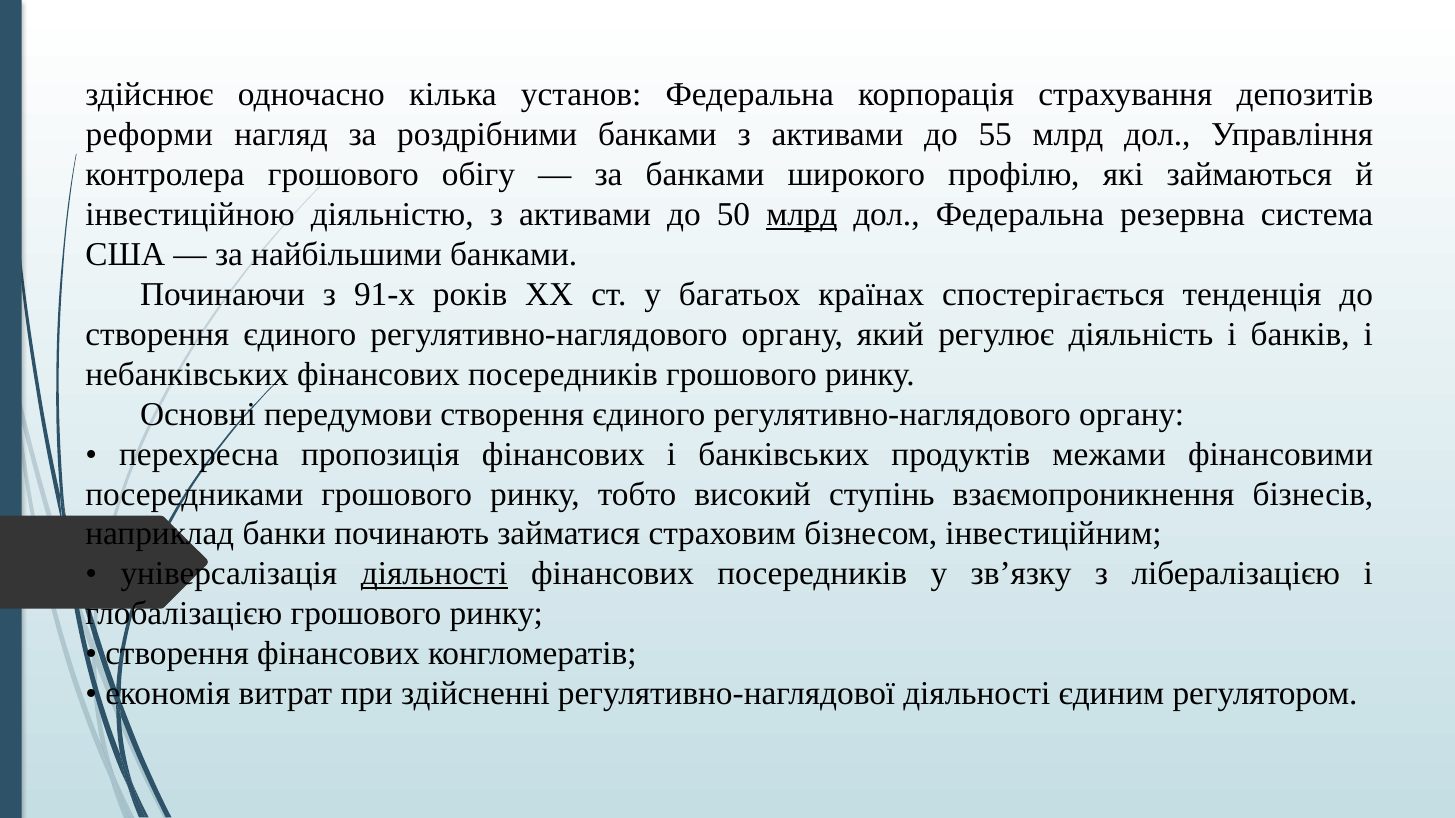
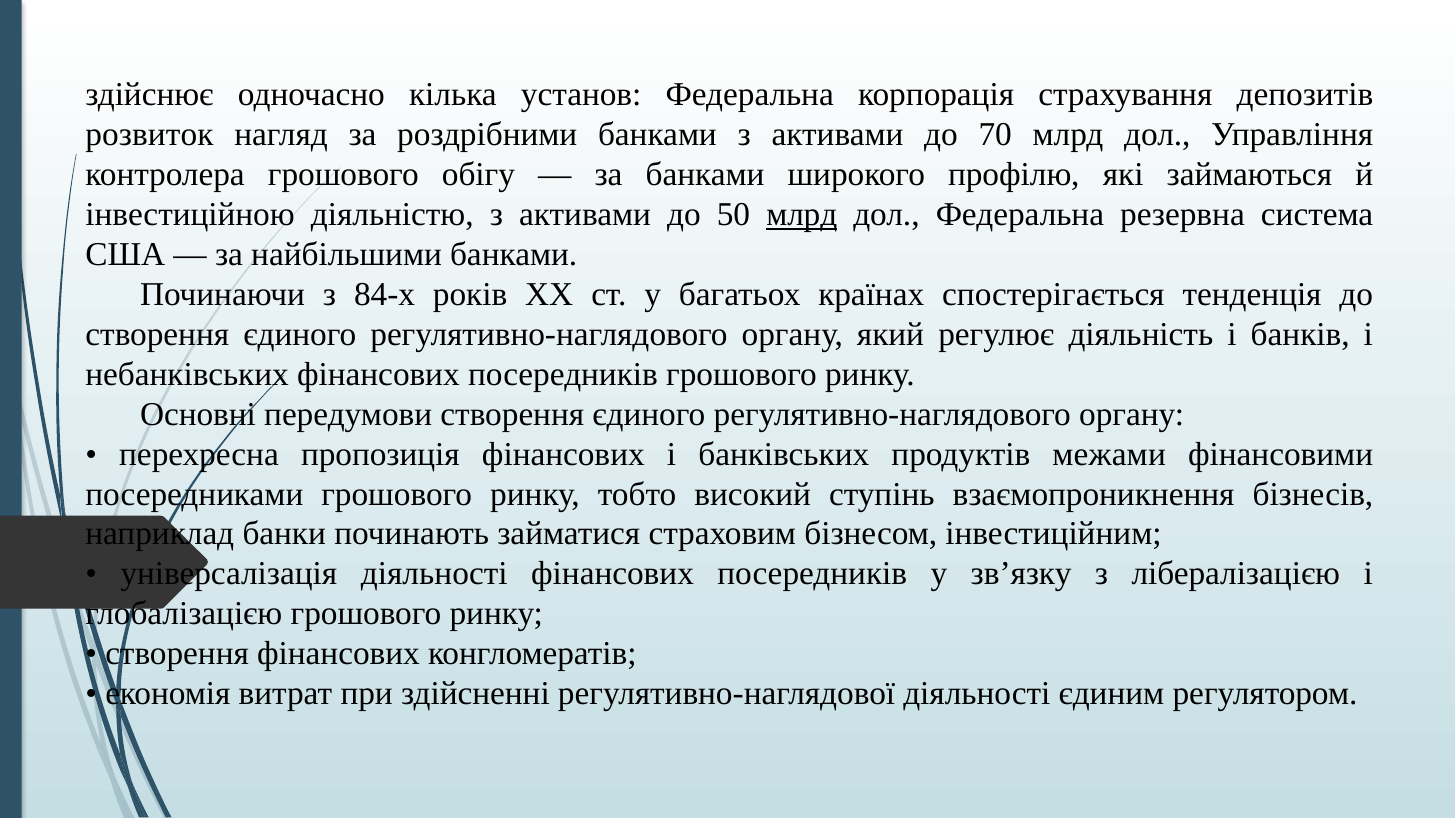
реформи: реформи -> розвиток
55: 55 -> 70
91-х: 91-х -> 84-х
діяльності at (434, 574) underline: present -> none
